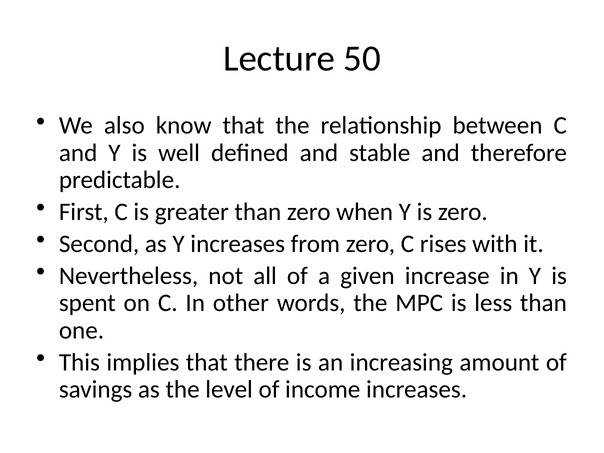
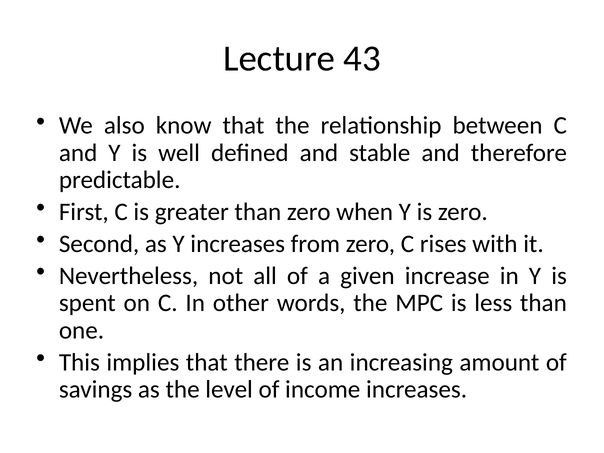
50: 50 -> 43
